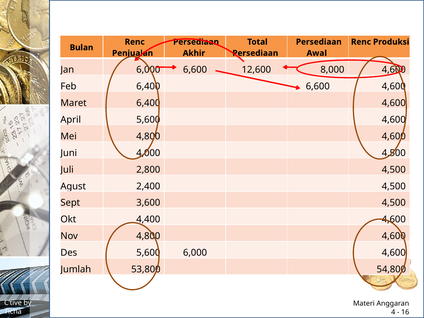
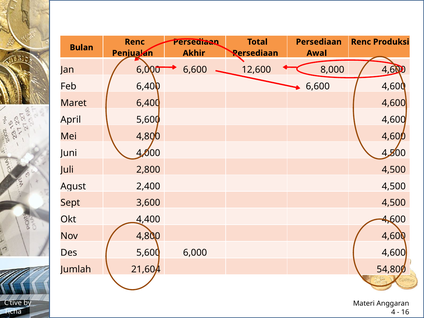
53,800: 53,800 -> 21,604
